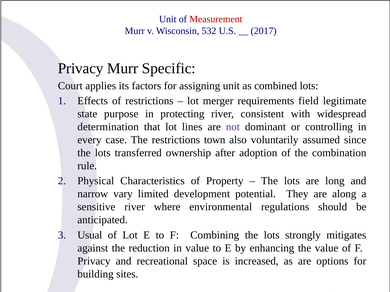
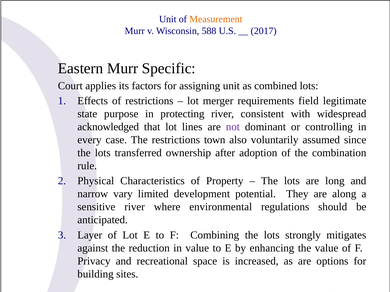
Measurement colour: red -> orange
532: 532 -> 588
Privacy at (81, 68): Privacy -> Eastern
determination: determination -> acknowledged
Usual: Usual -> Layer
